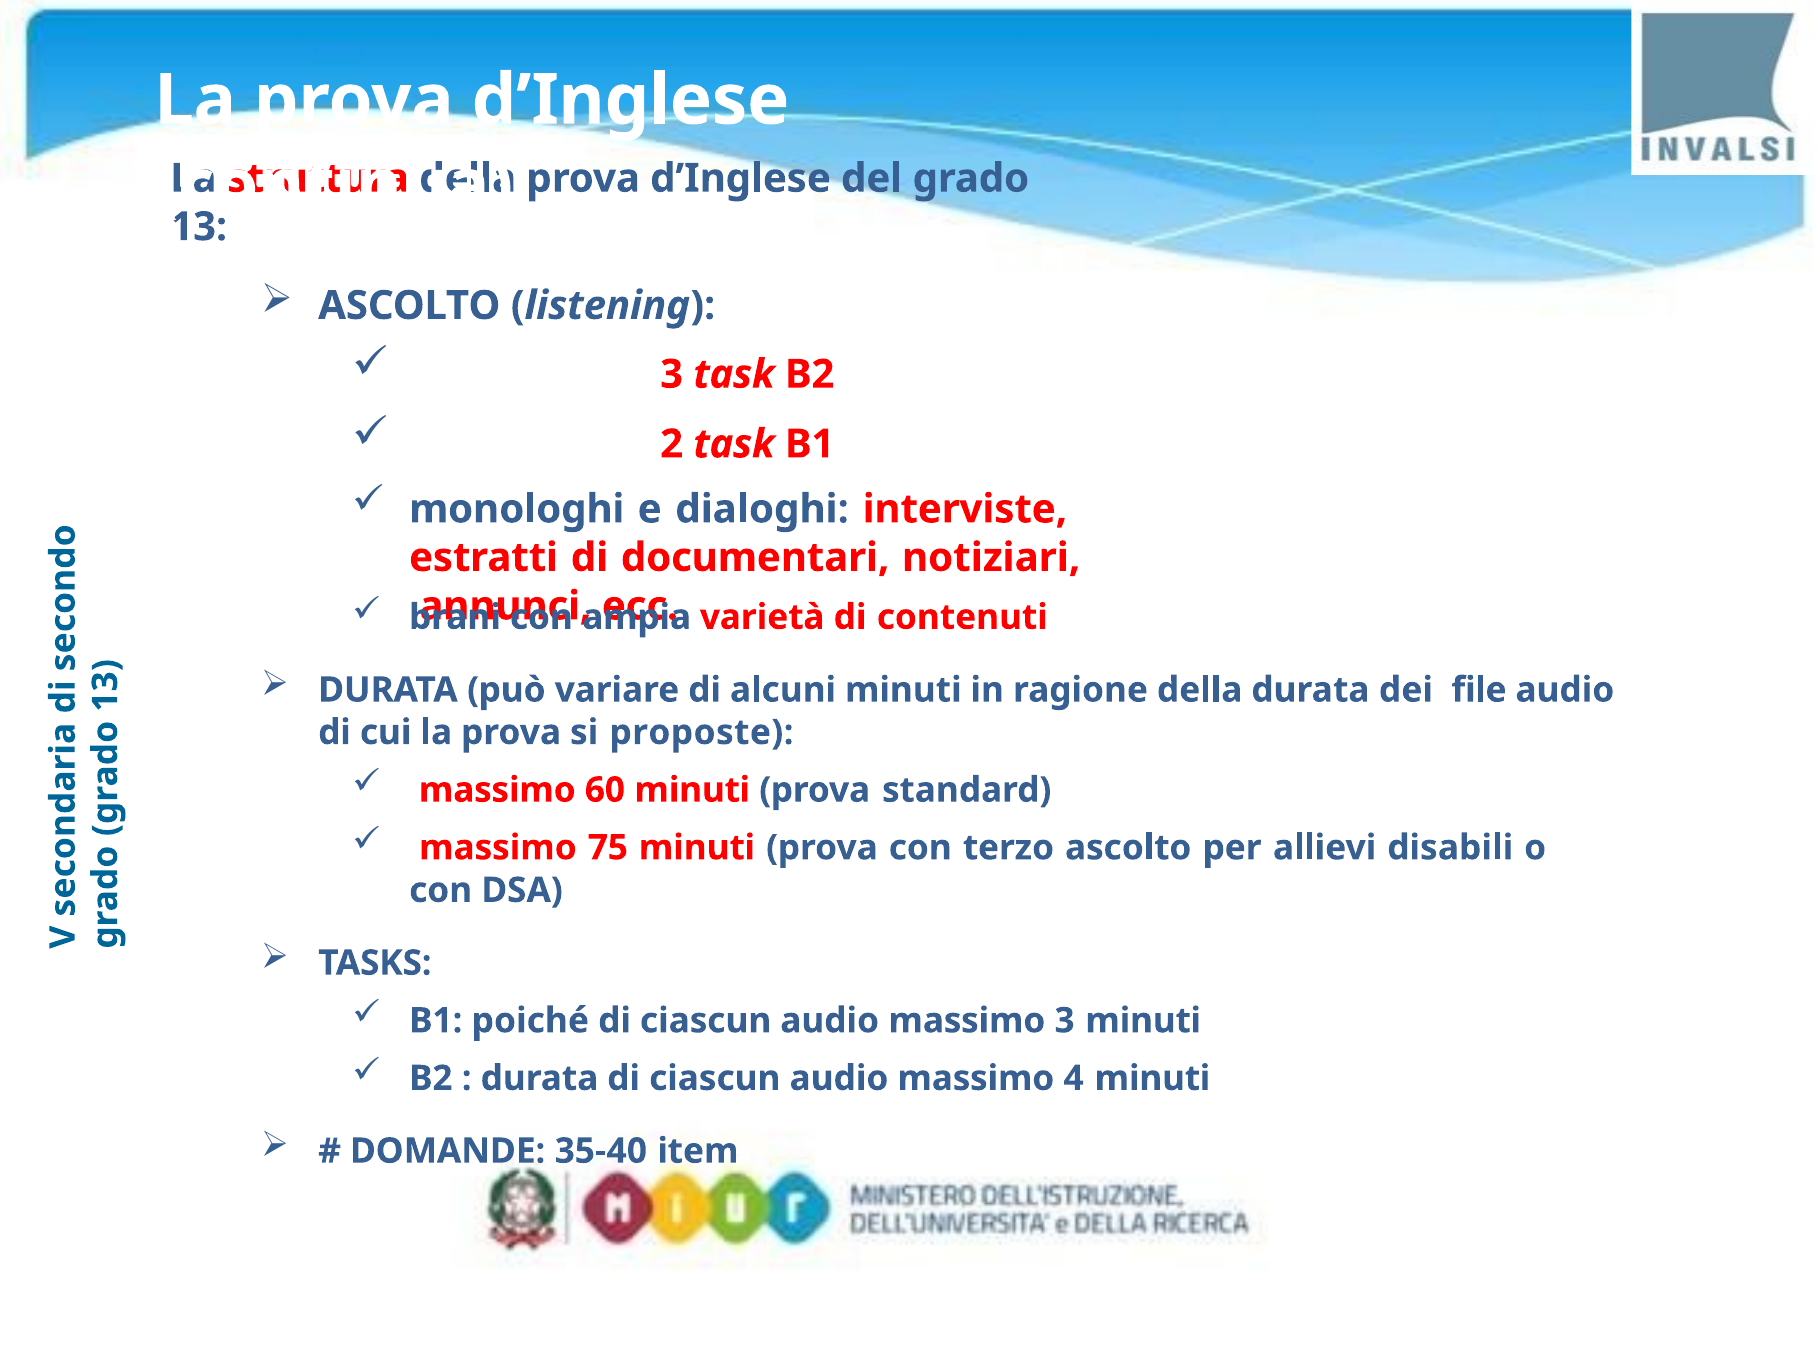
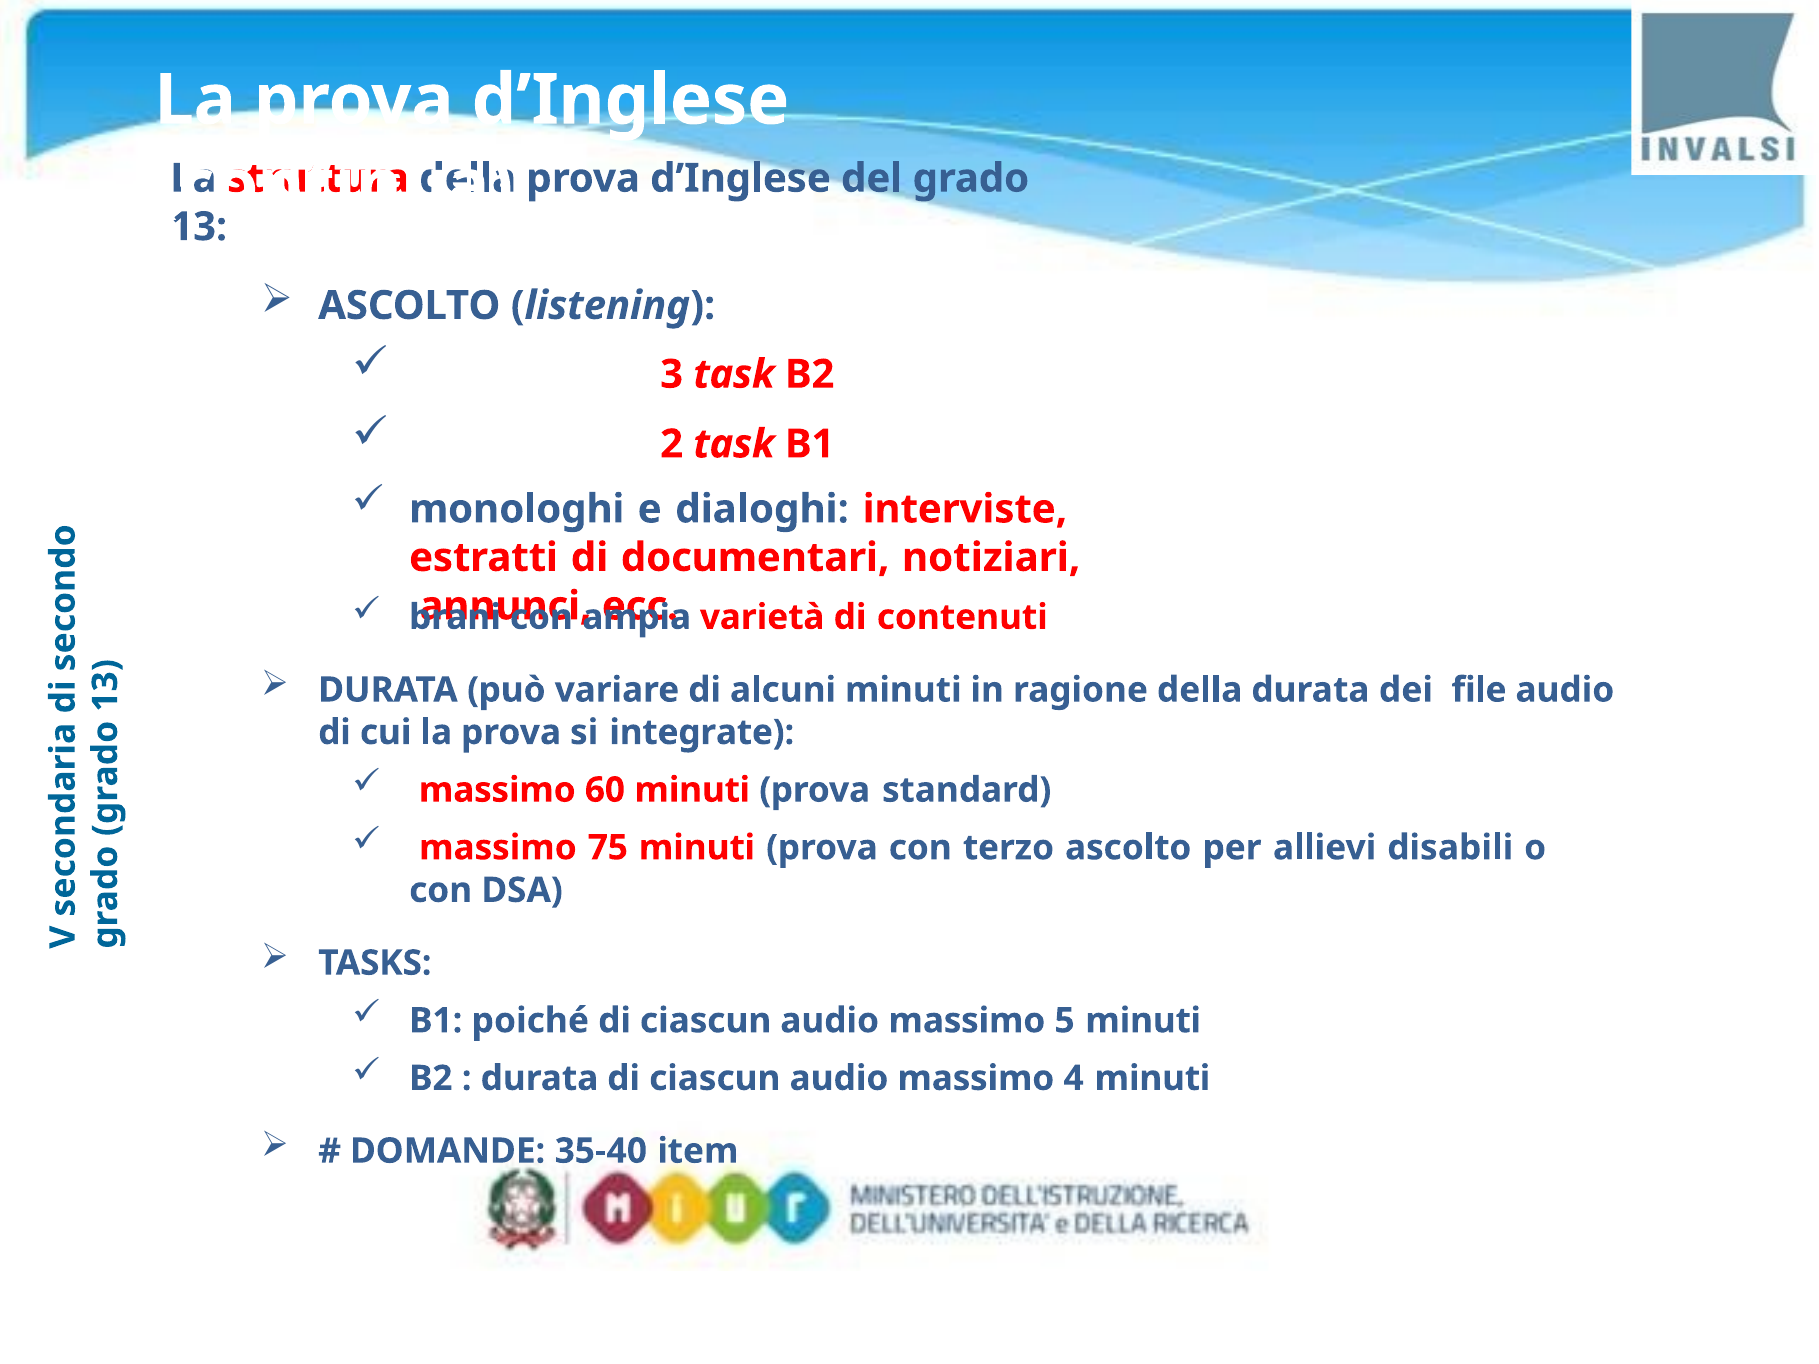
proposte: proposte -> integrate
massimo 3: 3 -> 5
